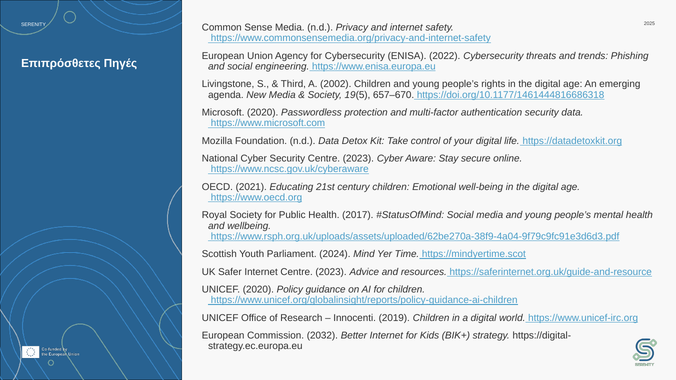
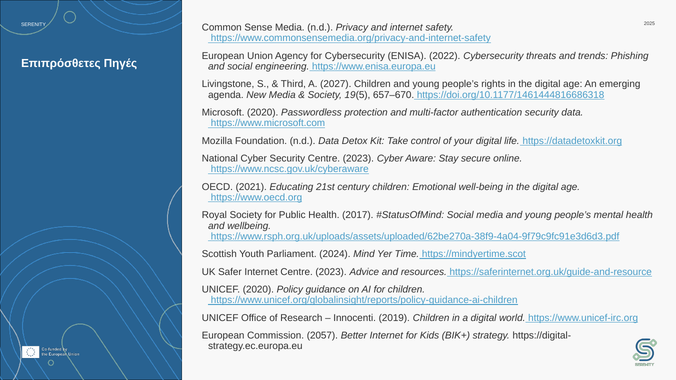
2002: 2002 -> 2027
2032: 2032 -> 2057
